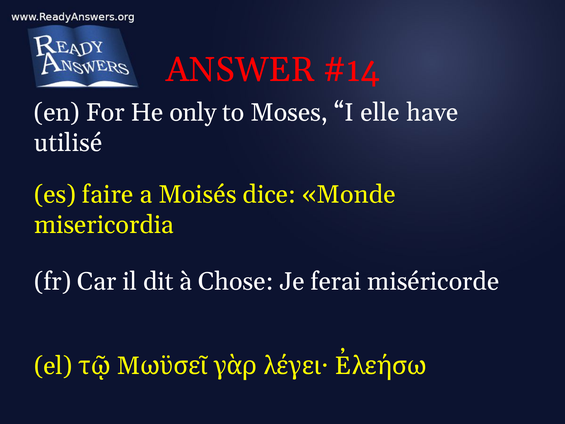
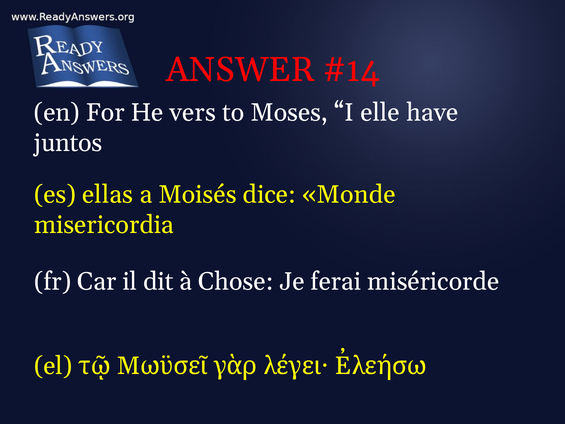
only: only -> vers
utilisé: utilisé -> juntos
faire: faire -> ellas
